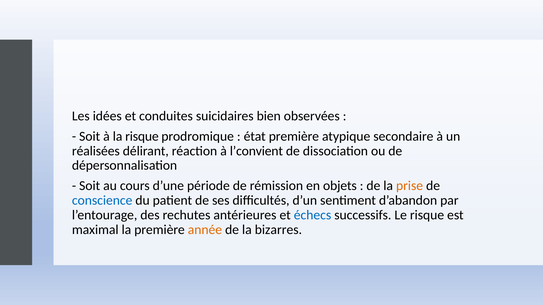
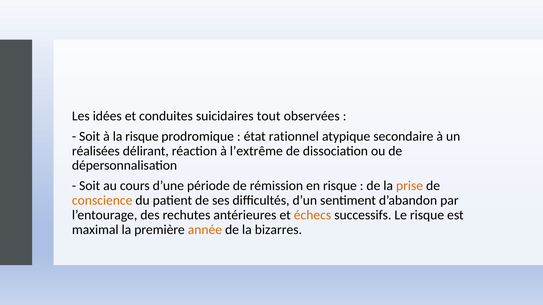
bien: bien -> tout
état première: première -> rationnel
l’convient: l’convient -> l’extrême
en objets: objets -> risque
conscience colour: blue -> orange
échecs colour: blue -> orange
